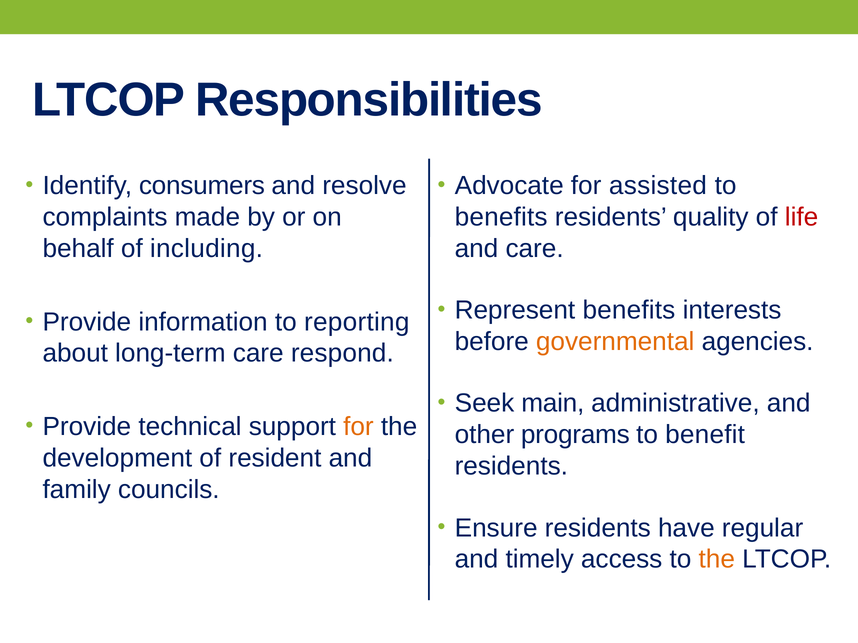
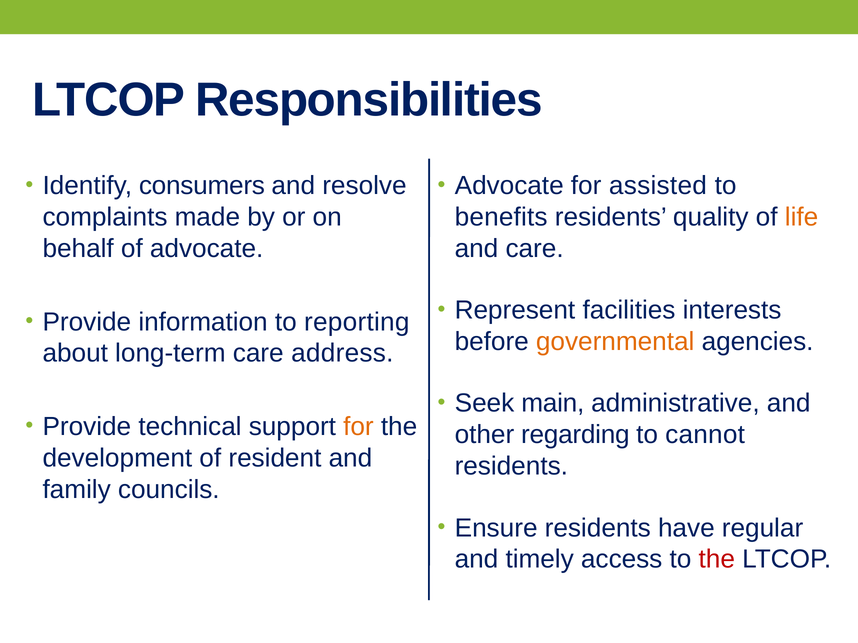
life colour: red -> orange
of including: including -> advocate
Represent benefits: benefits -> facilities
respond: respond -> address
programs: programs -> regarding
benefit: benefit -> cannot
the at (717, 560) colour: orange -> red
